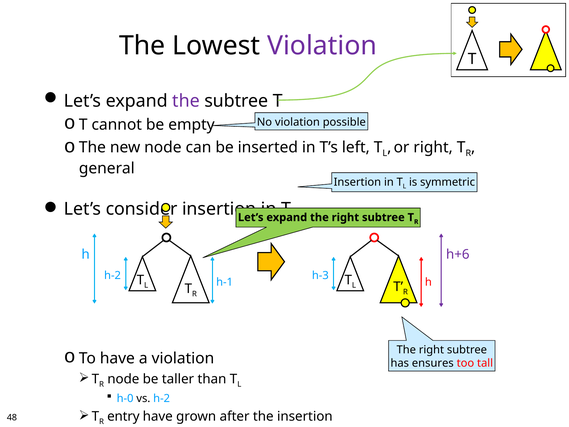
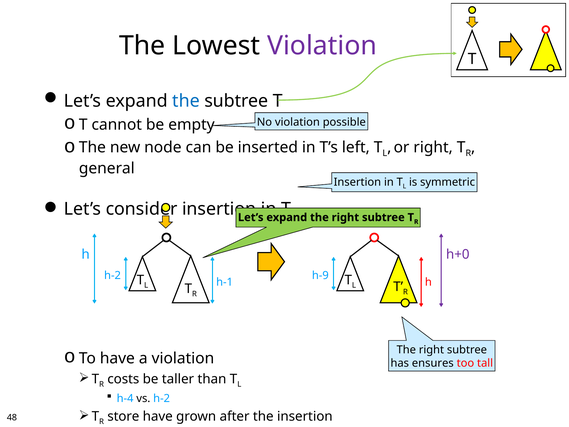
the at (186, 101) colour: purple -> blue
h+6: h+6 -> h+0
h-3: h-3 -> h-9
node at (123, 379): node -> costs
h-0: h-0 -> h-4
entry: entry -> store
